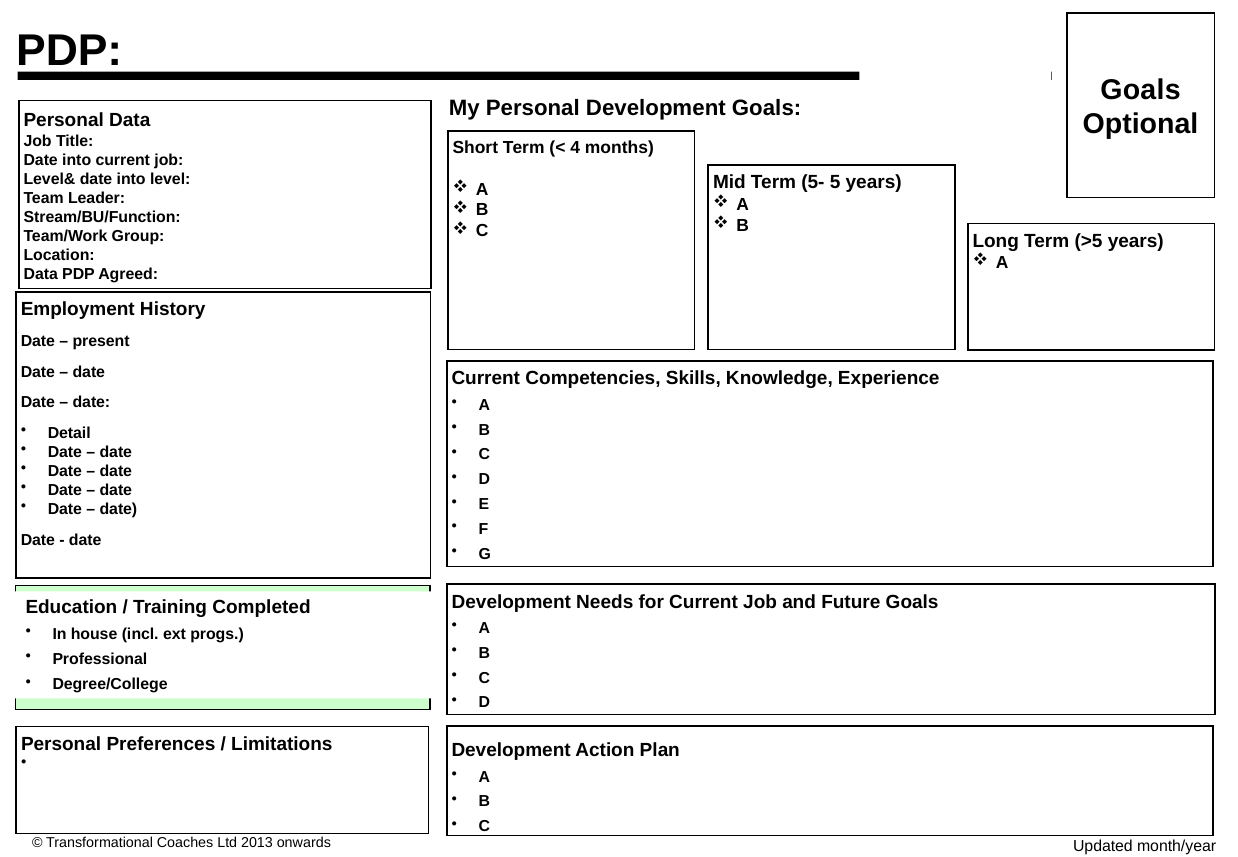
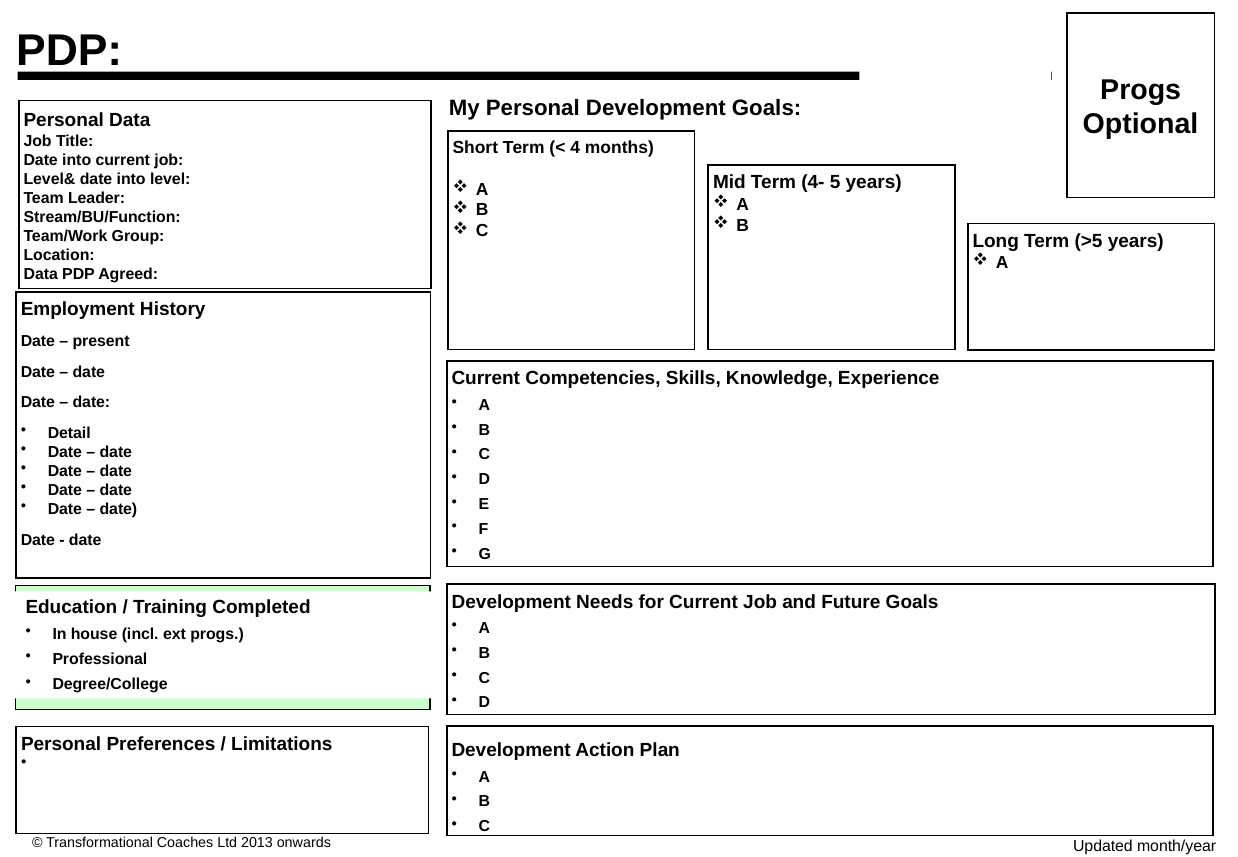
Goals at (1141, 90): Goals -> Progs
5-: 5- -> 4-
